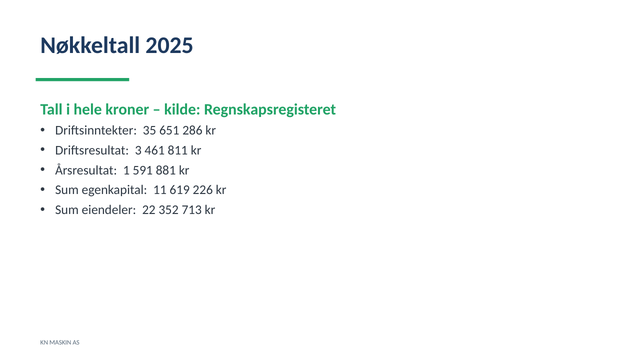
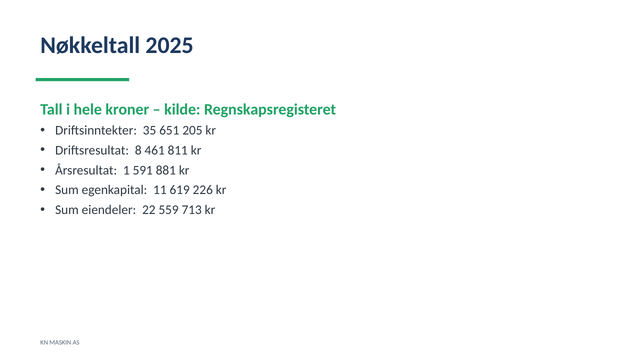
286: 286 -> 205
3: 3 -> 8
352: 352 -> 559
